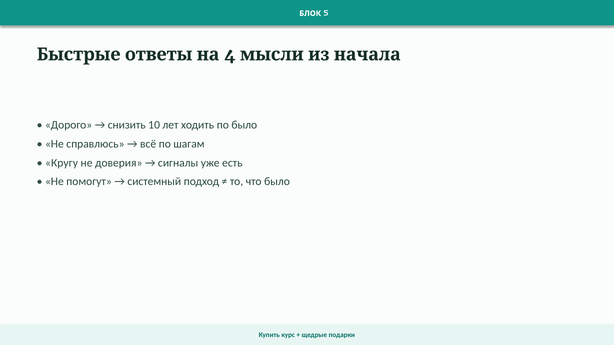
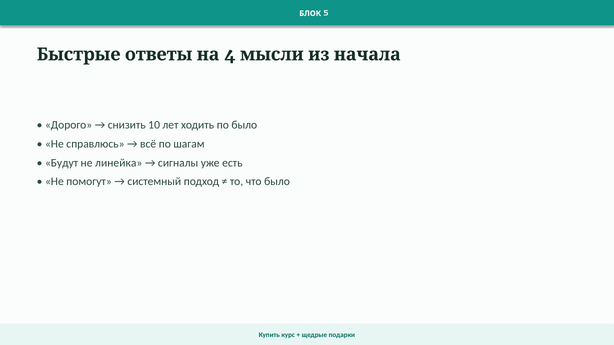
Кругу: Кругу -> Будут
доверия: доверия -> линейка
